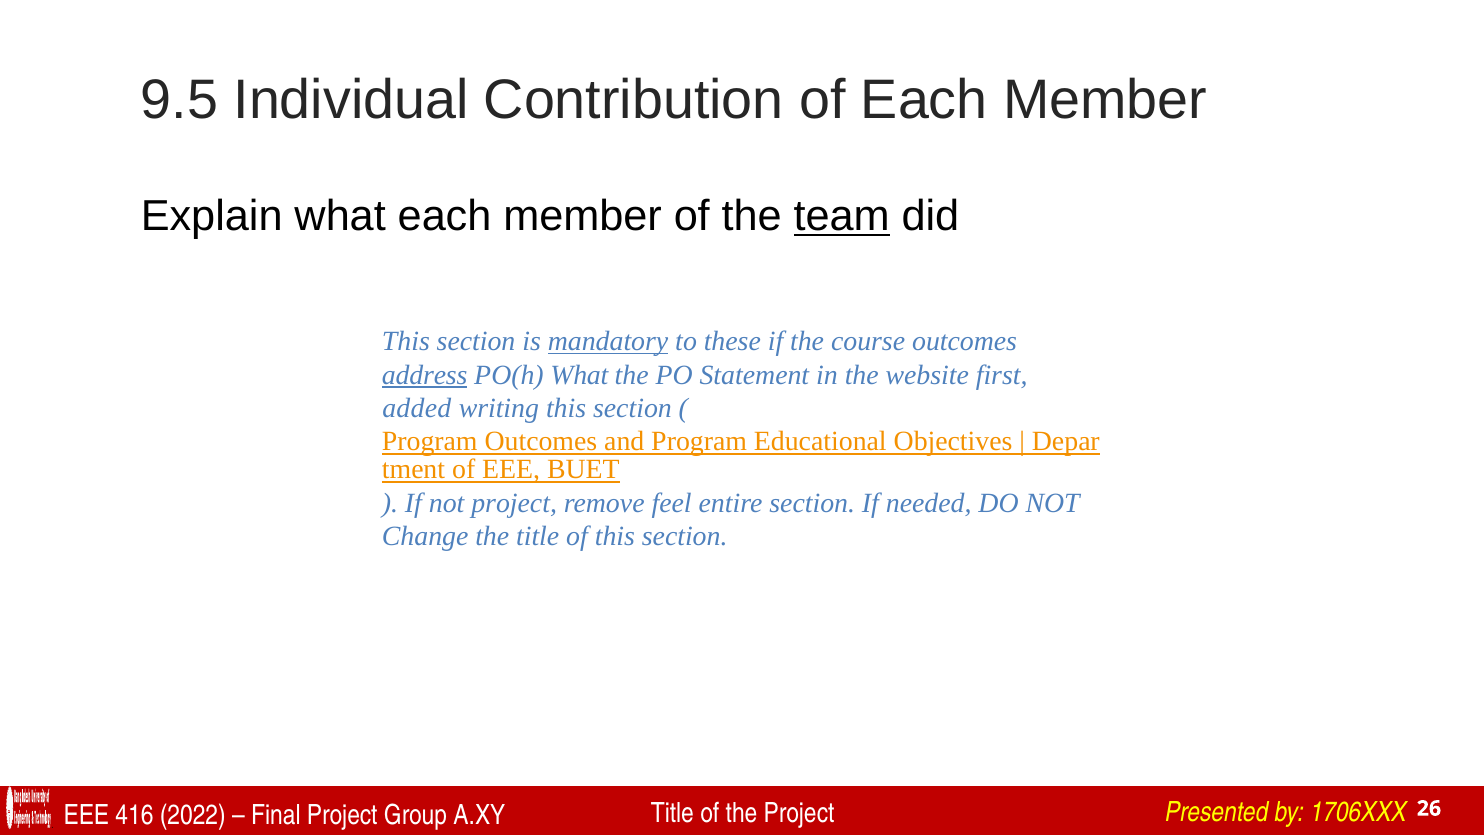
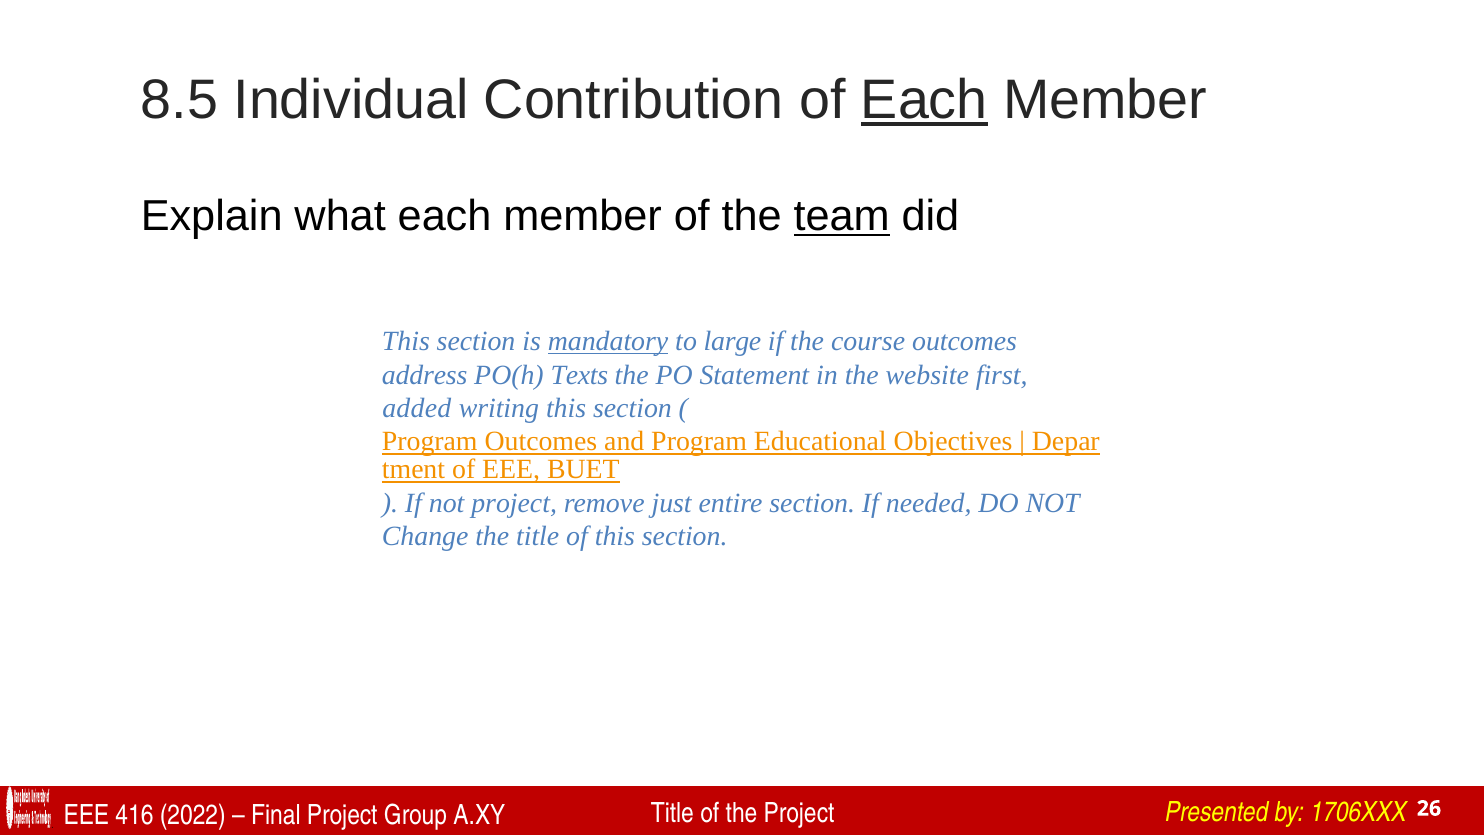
9.5: 9.5 -> 8.5
Each at (924, 100) underline: none -> present
these: these -> large
address underline: present -> none
PO(h What: What -> Texts
feel: feel -> just
